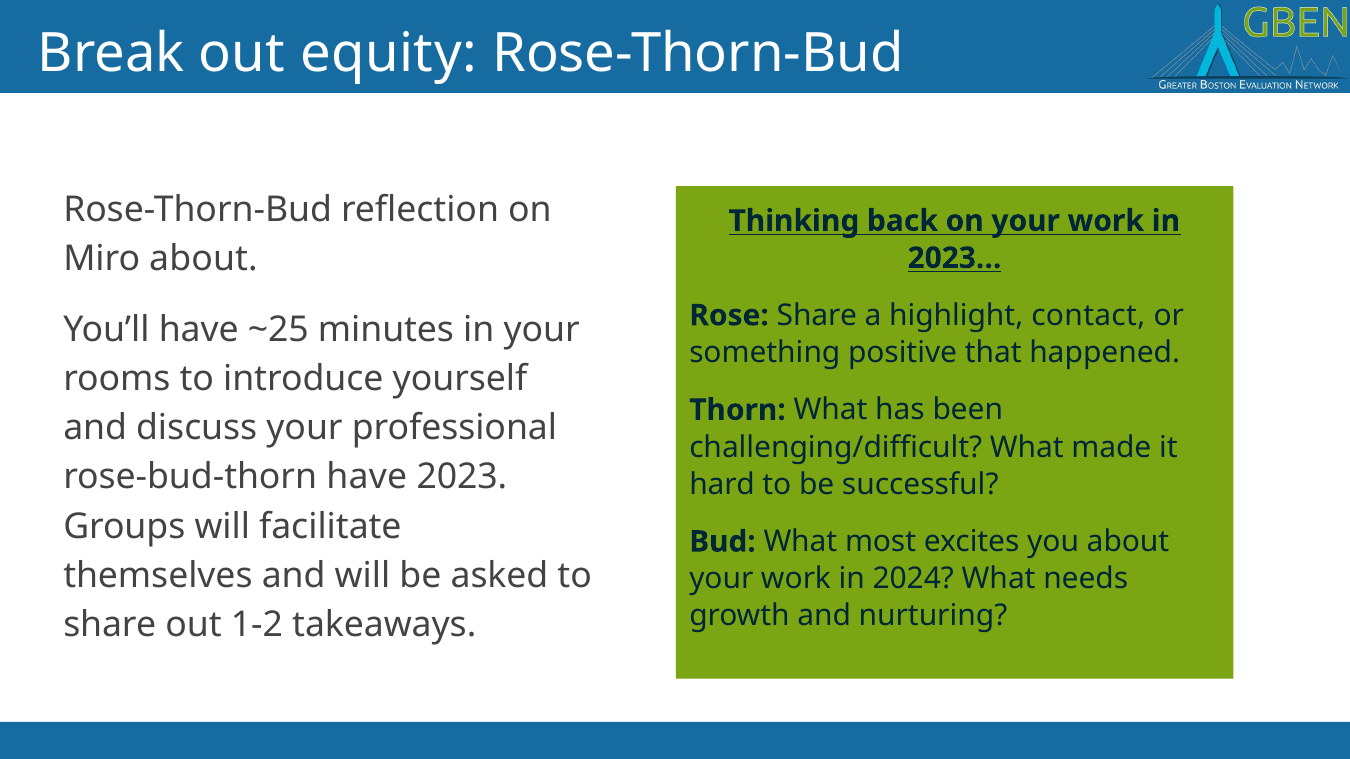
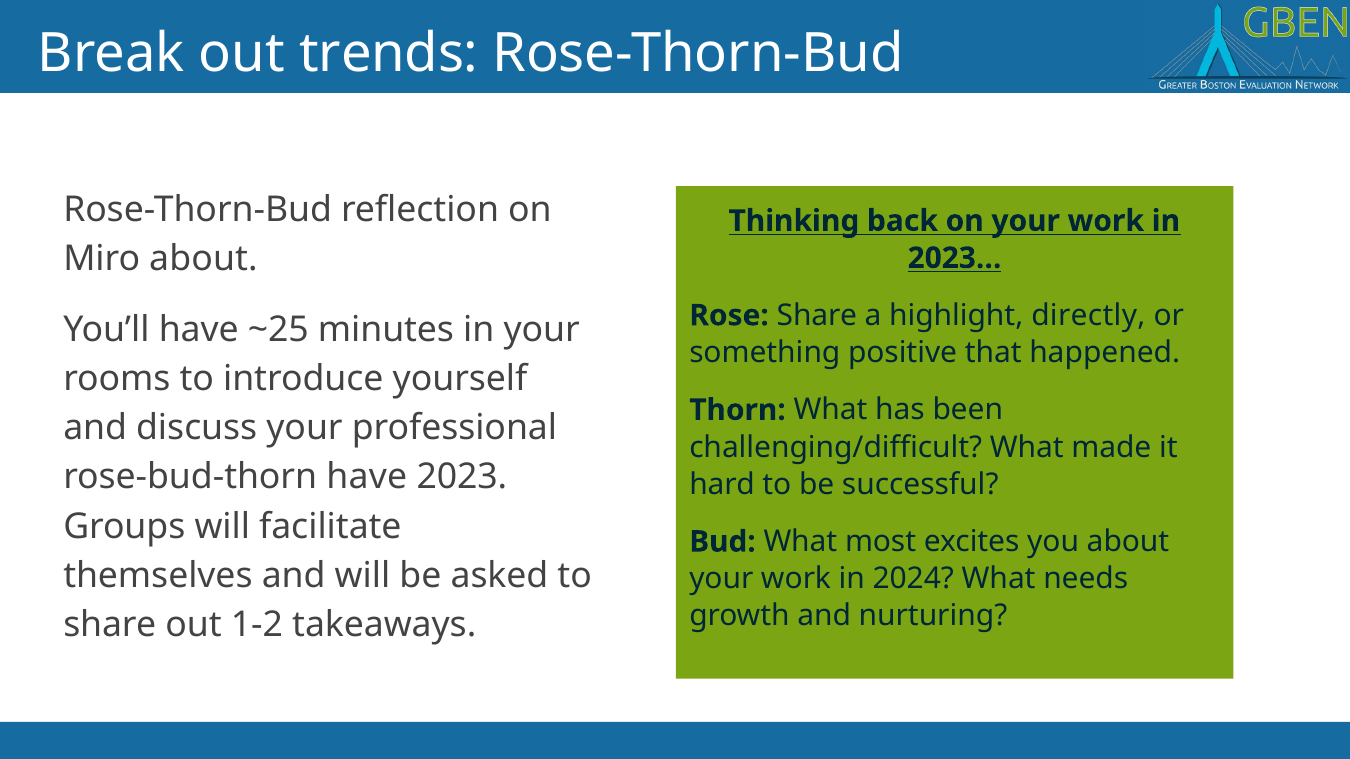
equity: equity -> trends
contact: contact -> directly
